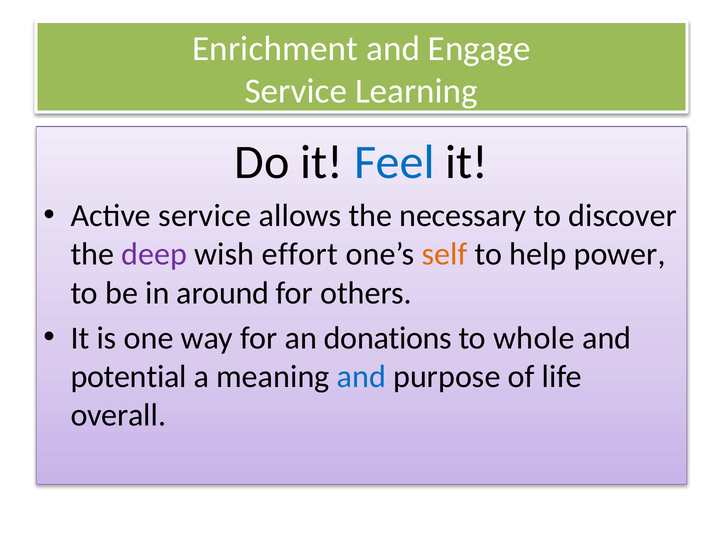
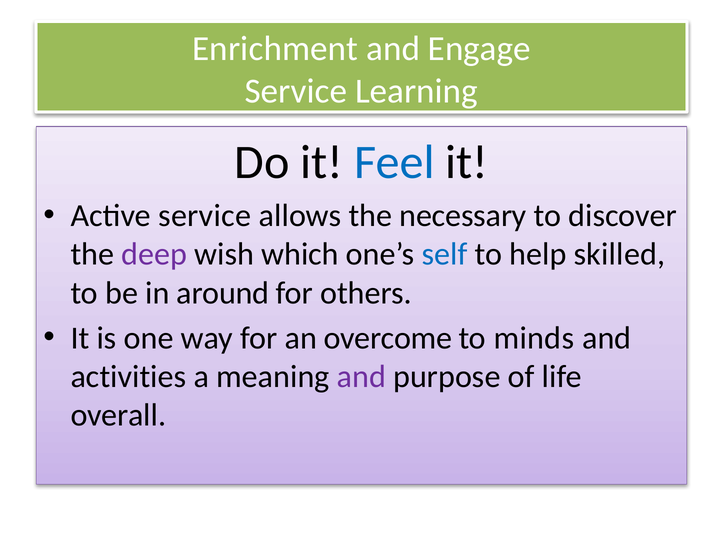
effort: effort -> which
self colour: orange -> blue
power: power -> skilled
donations: donations -> overcome
whole: whole -> minds
potential: potential -> activities
and at (361, 377) colour: blue -> purple
